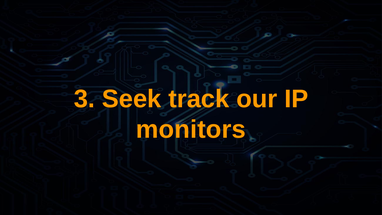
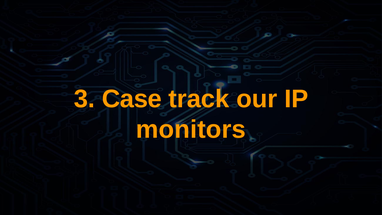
Seek: Seek -> Case
